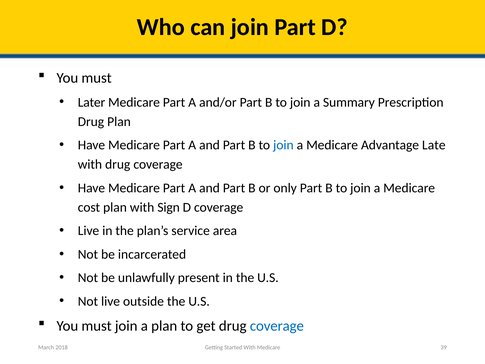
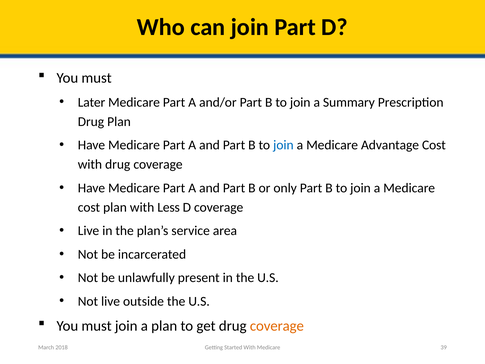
Advantage Late: Late -> Cost
Sign: Sign -> Less
coverage at (277, 326) colour: blue -> orange
